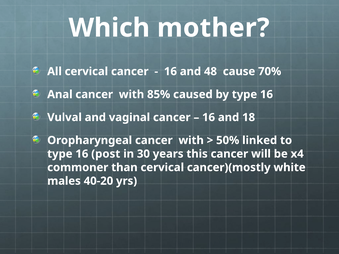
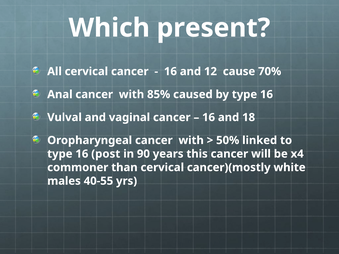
mother: mother -> present
48: 48 -> 12
30: 30 -> 90
40-20: 40-20 -> 40-55
